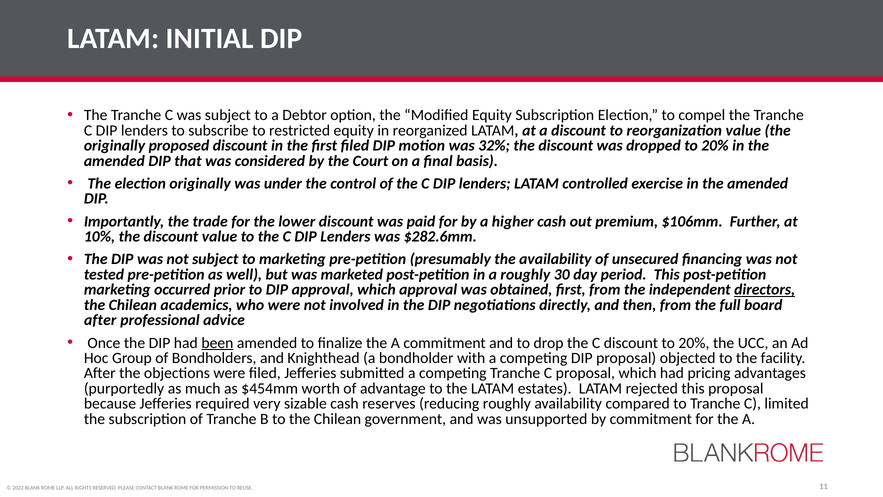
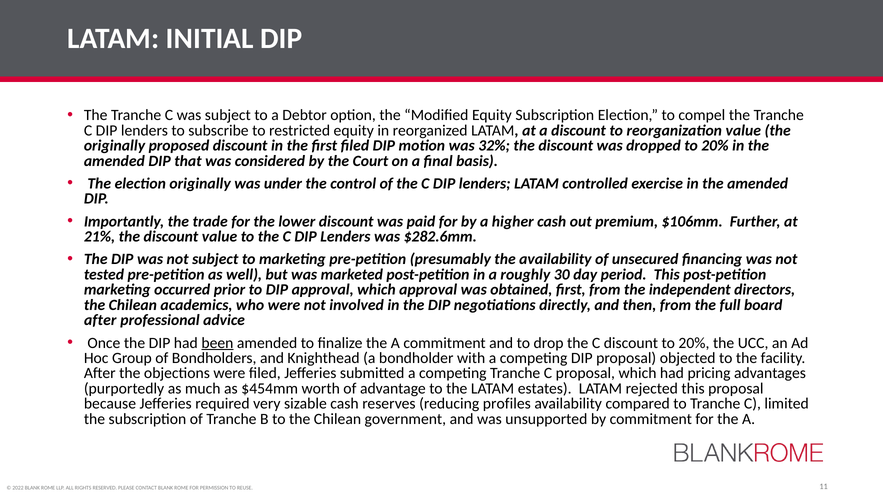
10%: 10% -> 21%
directors underline: present -> none
reducing roughly: roughly -> profiles
